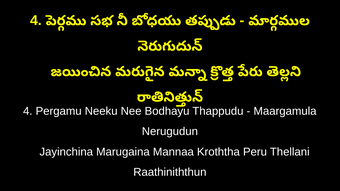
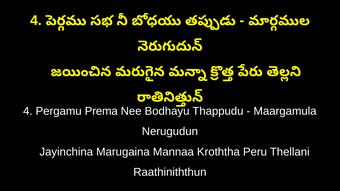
Neeku: Neeku -> Prema
